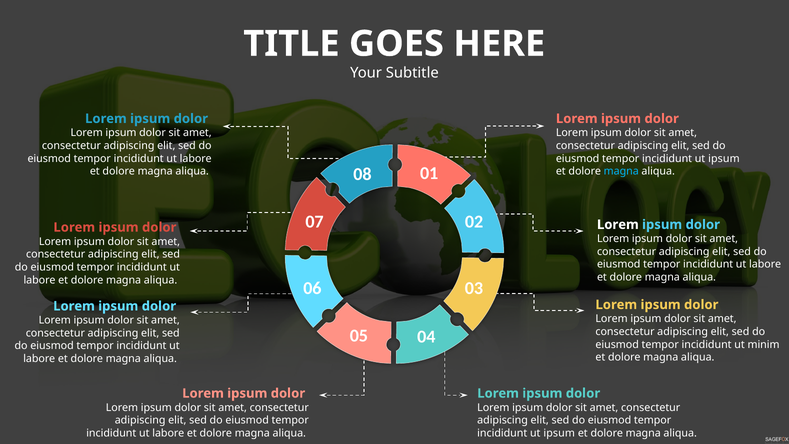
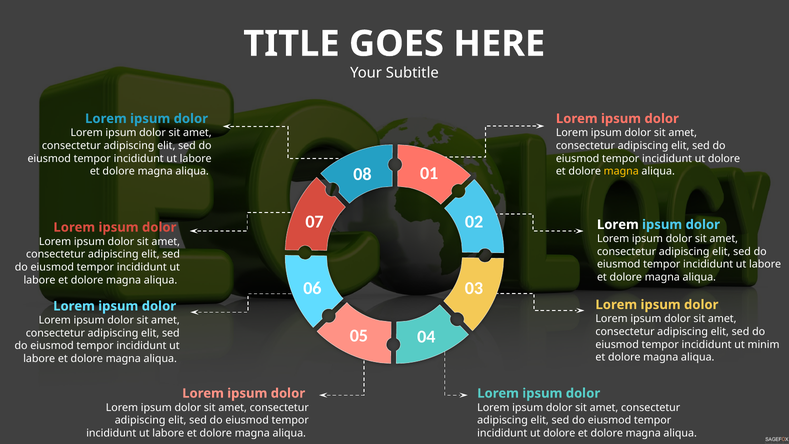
ipsum at (724, 158): ipsum -> dolore
magna at (621, 171) colour: light blue -> yellow
ipsum at (559, 433): ipsum -> dolore
